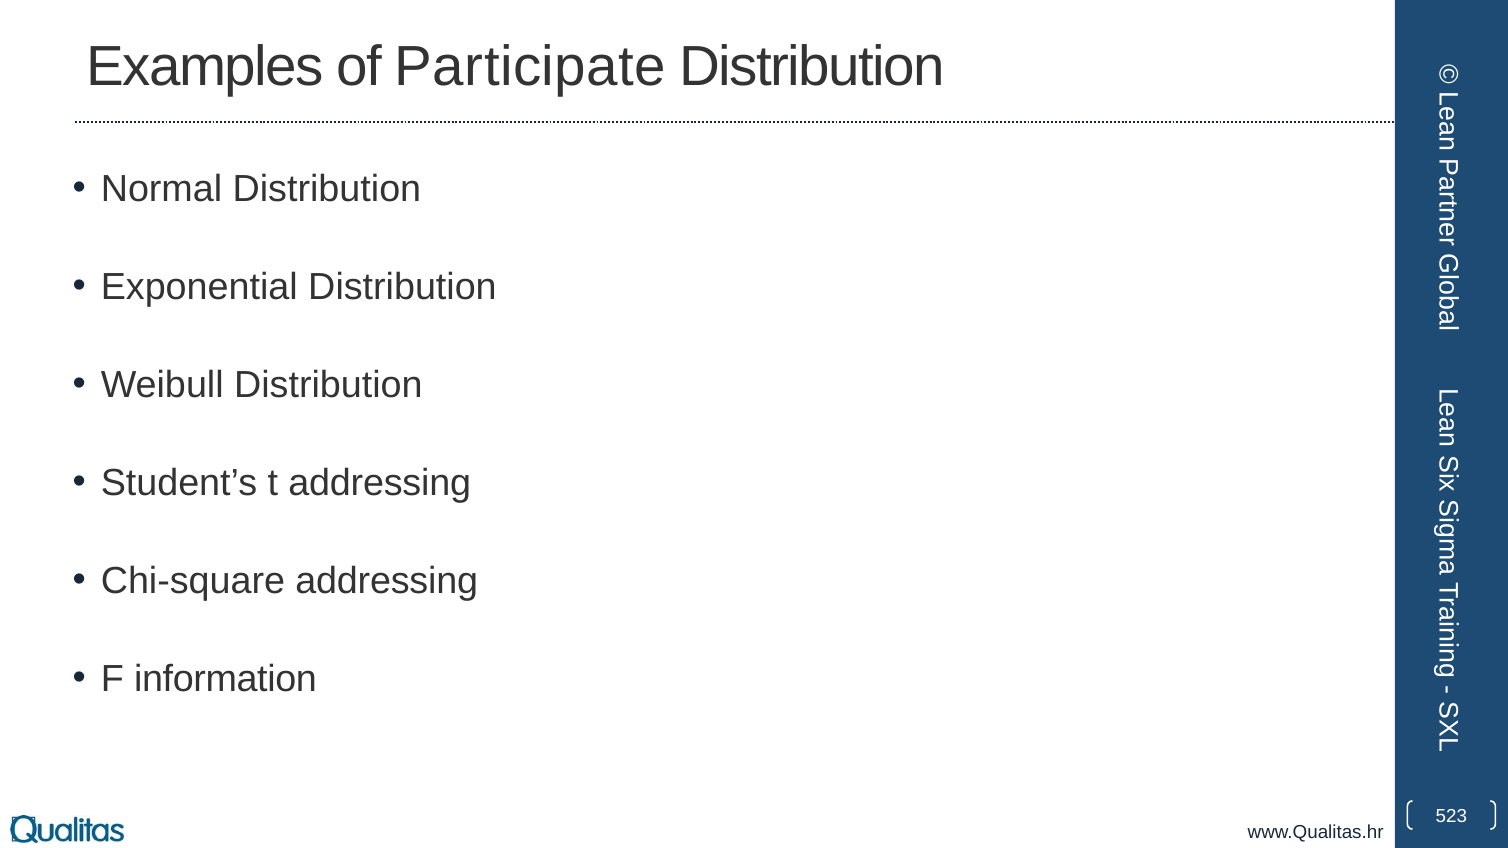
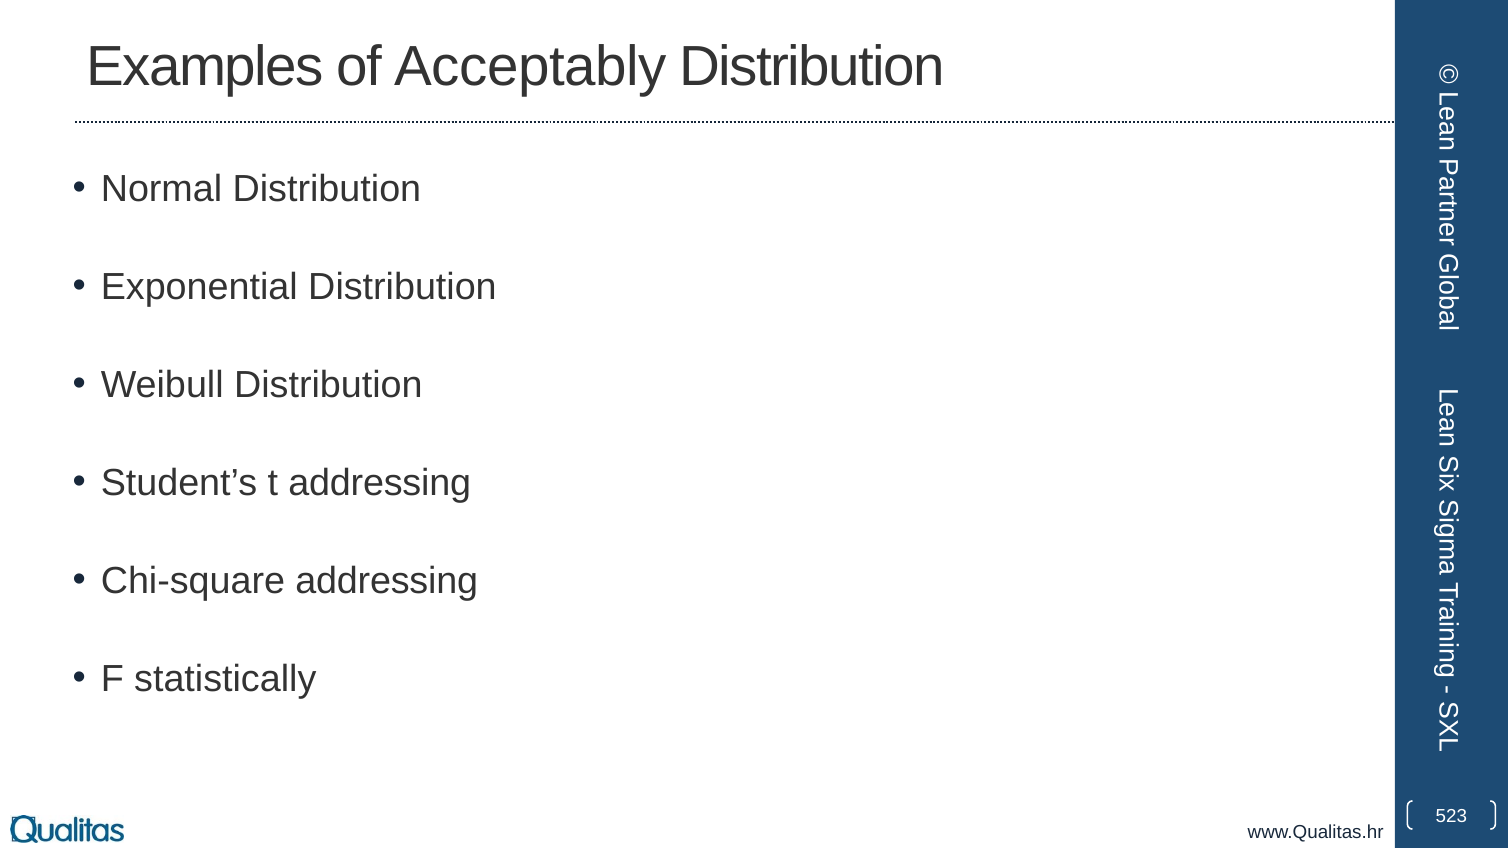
Participate: Participate -> Acceptably
information: information -> statistically
